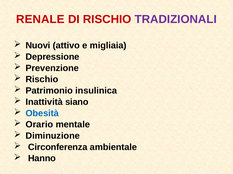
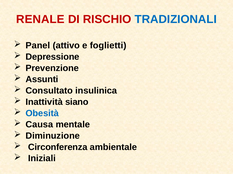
TRADIZIONALI colour: purple -> blue
Nuovi: Nuovi -> Panel
migliaia: migliaia -> foglietti
Rischio at (42, 80): Rischio -> Assunti
Patrimonio: Patrimonio -> Consultato
Orario: Orario -> Causa
Hanno: Hanno -> Iniziali
